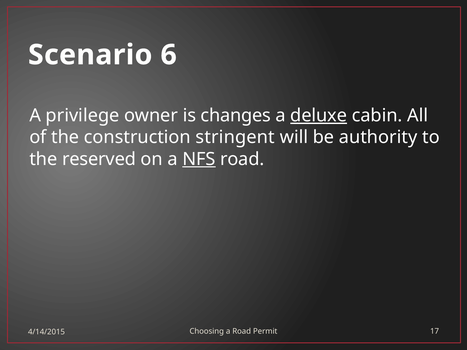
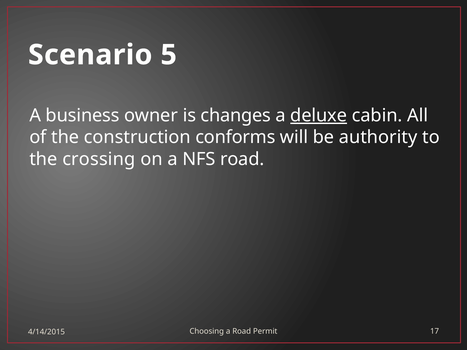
6: 6 -> 5
privilege: privilege -> business
stringent: stringent -> conforms
reserved: reserved -> crossing
NFS underline: present -> none
